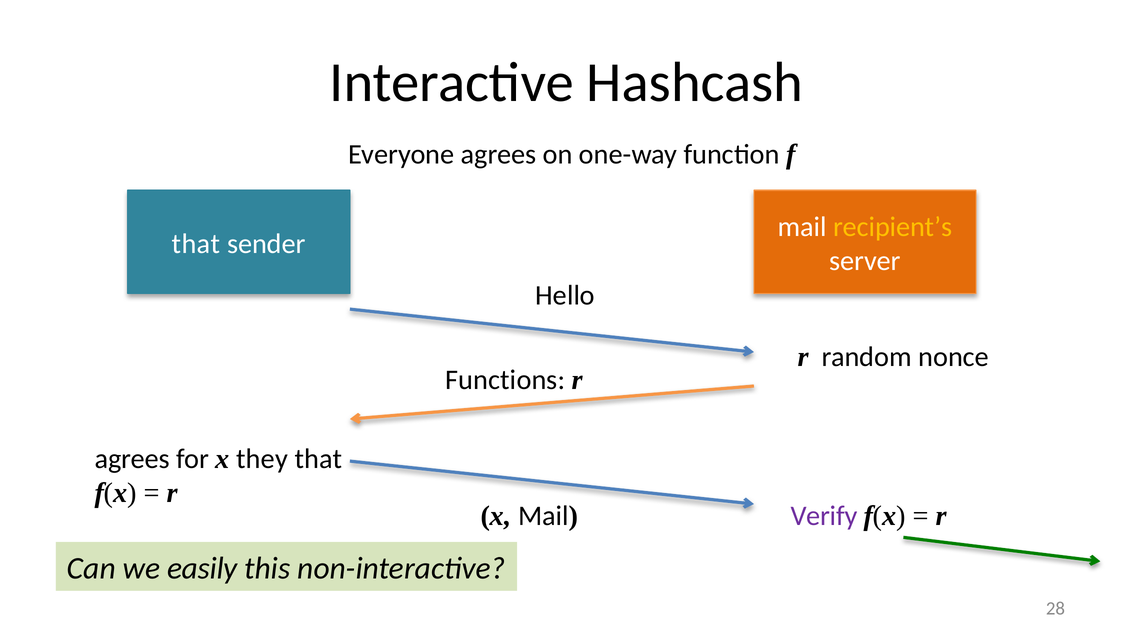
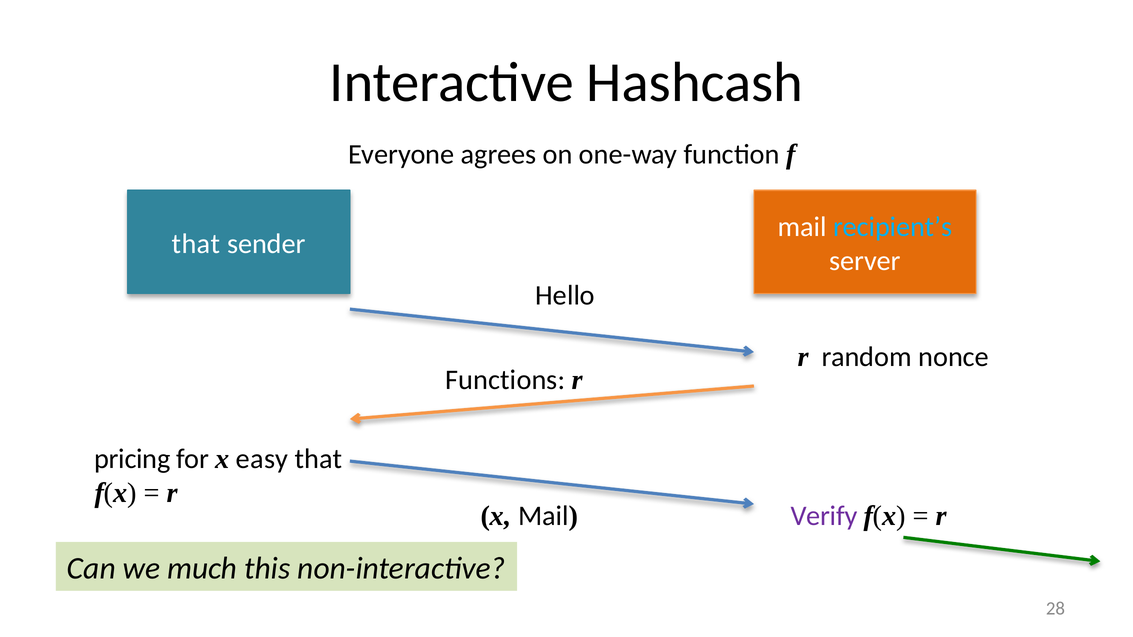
recipient’s colour: yellow -> light blue
agrees at (132, 459): agrees -> pricing
they: they -> easy
easily: easily -> much
